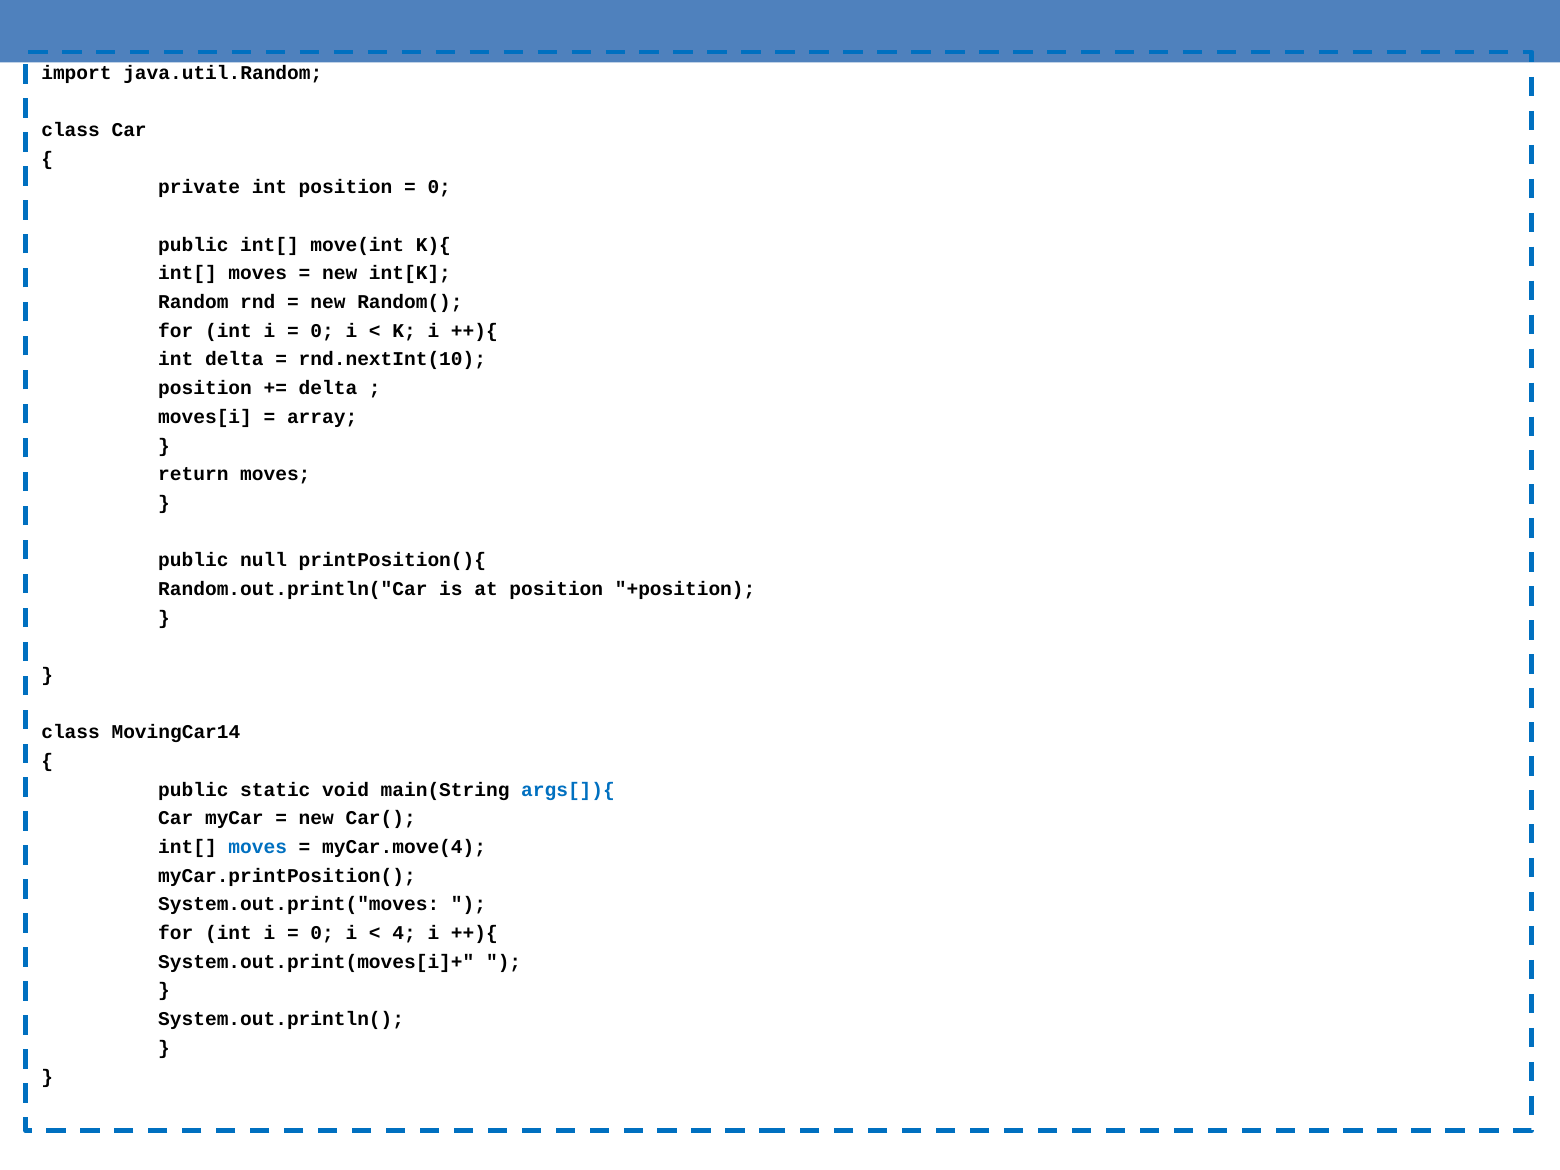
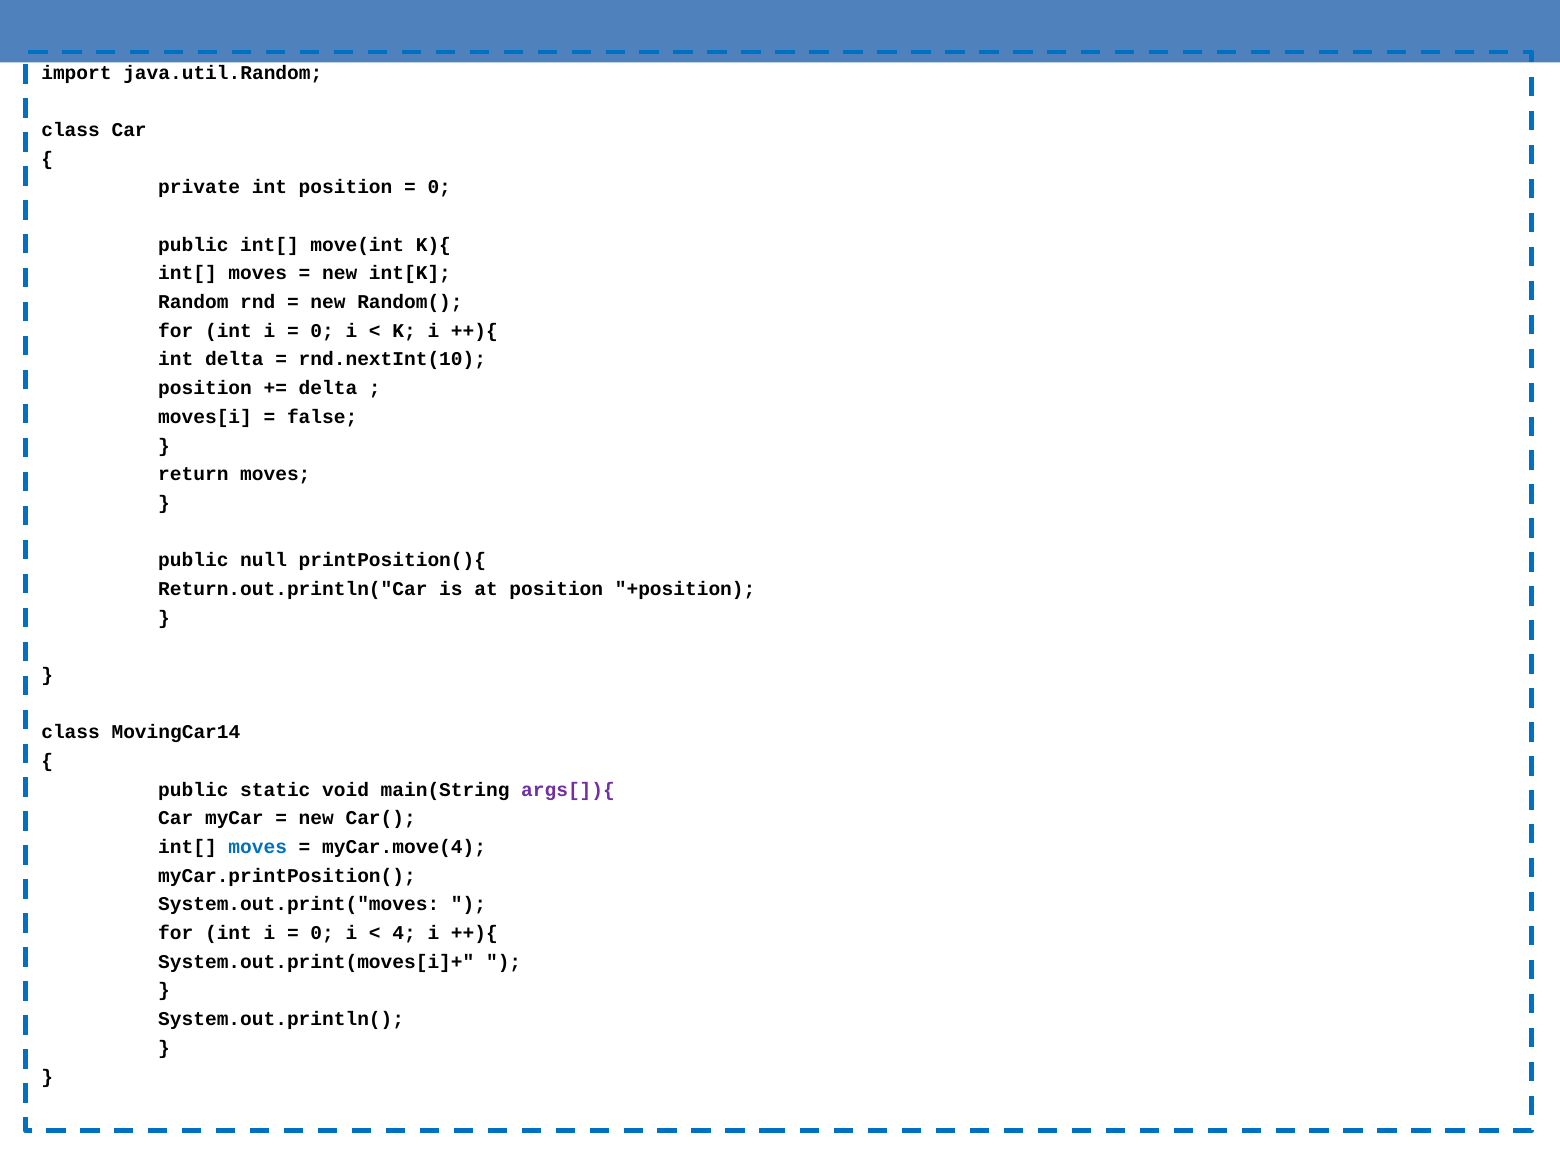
array: array -> false
Random.out.println("Car: Random.out.println("Car -> Return.out.println("Car
args[]){ colour: blue -> purple
